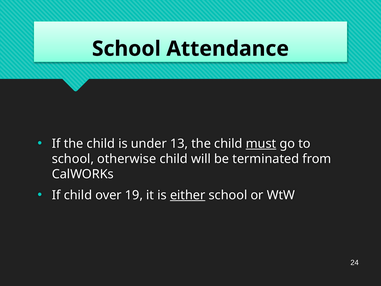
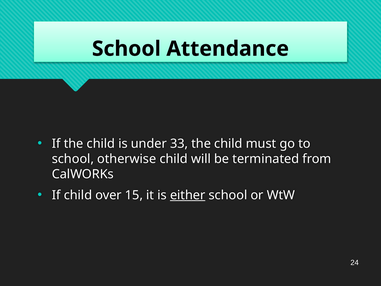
13: 13 -> 33
must underline: present -> none
19: 19 -> 15
